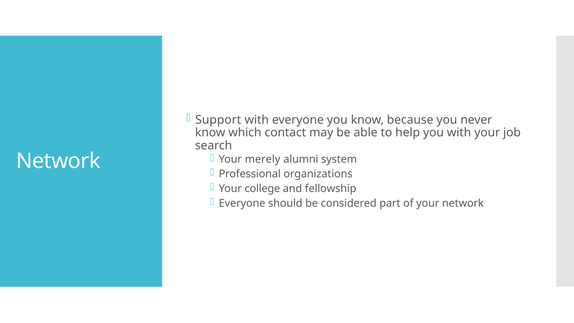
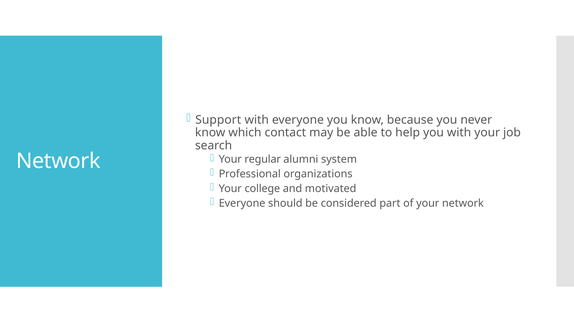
merely: merely -> regular
fellowship: fellowship -> motivated
